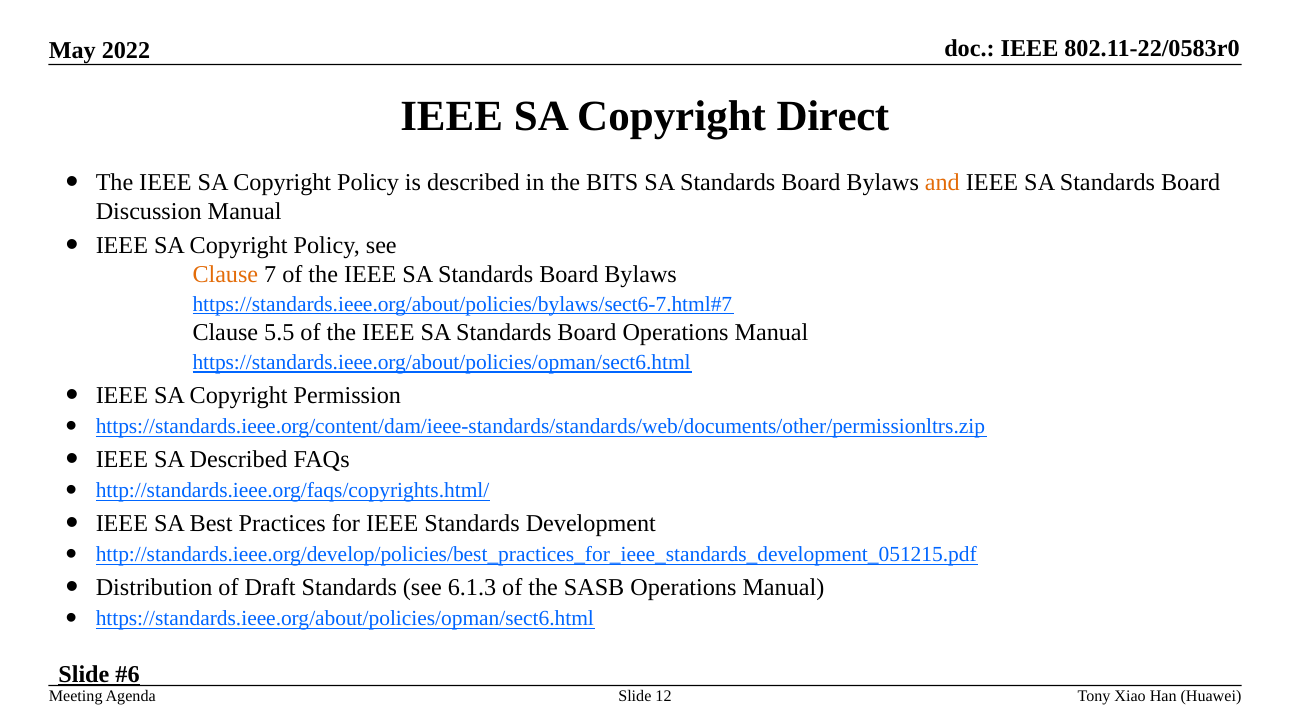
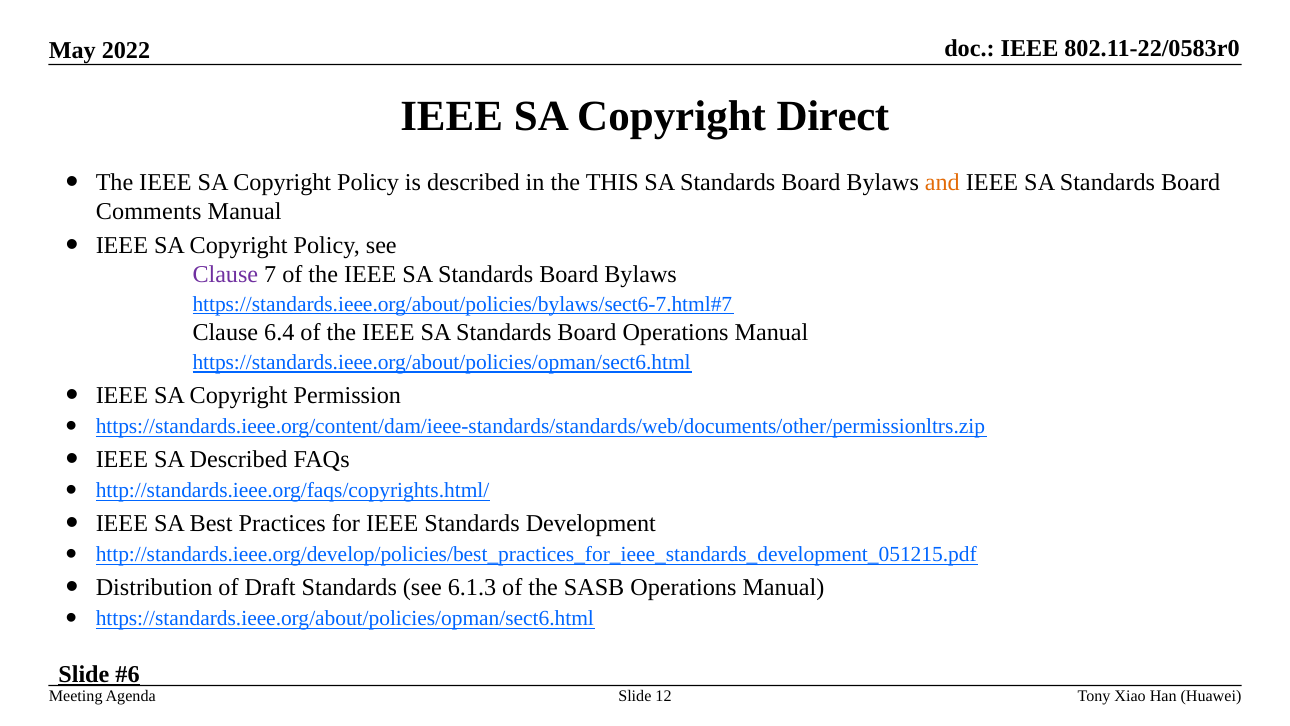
BITS: BITS -> THIS
Discussion: Discussion -> Comments
Clause at (225, 274) colour: orange -> purple
5.5: 5.5 -> 6.4
